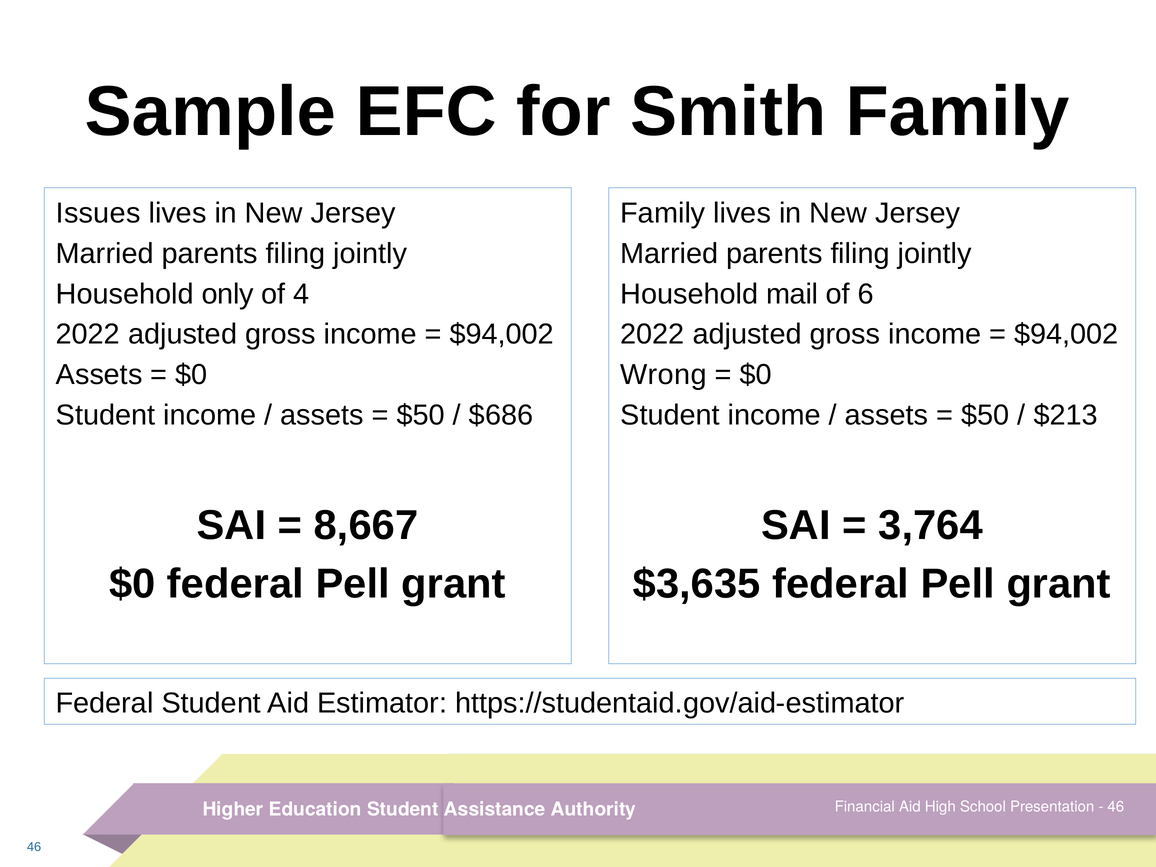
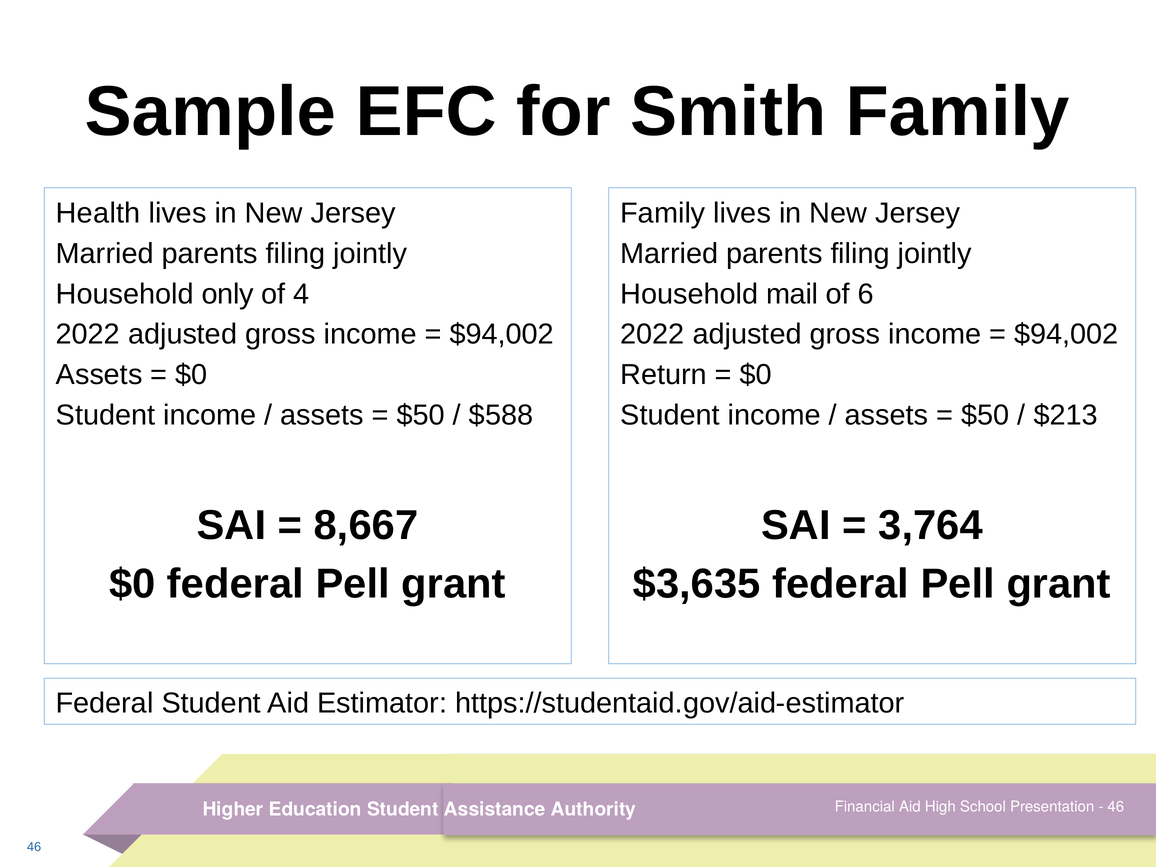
Issues: Issues -> Health
Wrong: Wrong -> Return
$686: $686 -> $588
